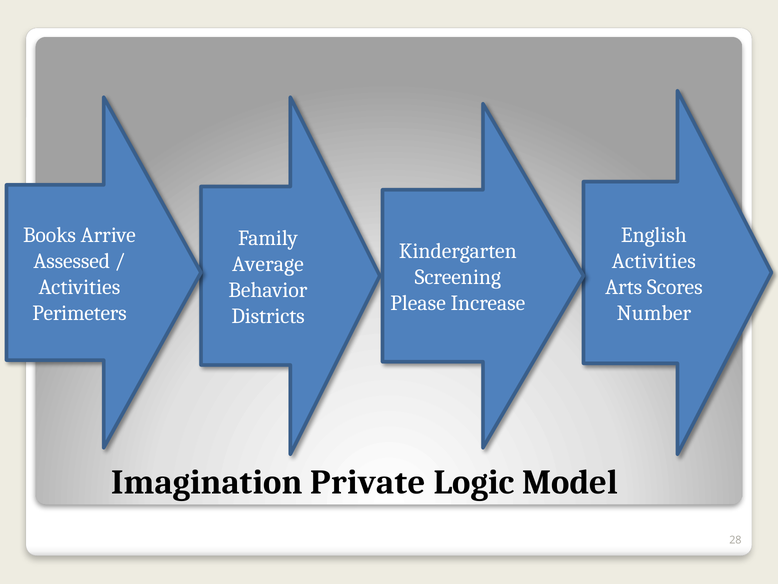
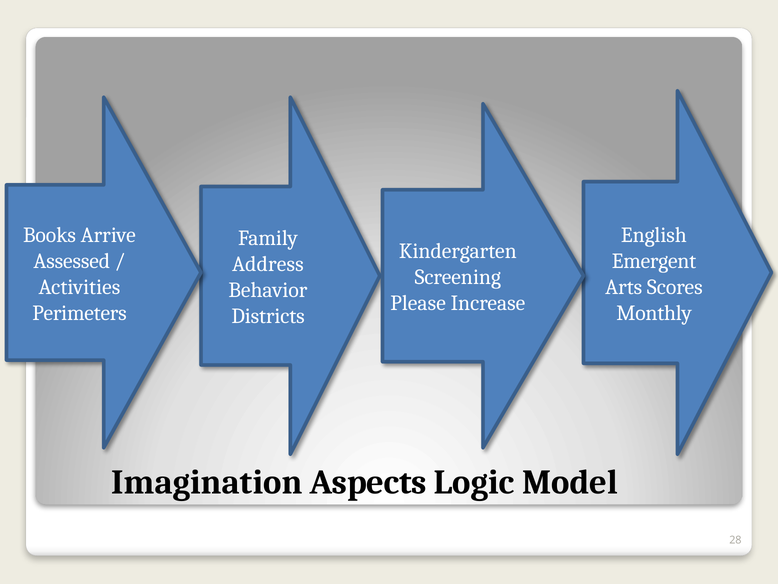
Activities at (654, 261): Activities -> Emergent
Average: Average -> Address
Number: Number -> Monthly
Private: Private -> Aspects
